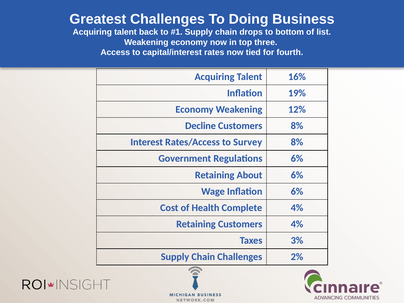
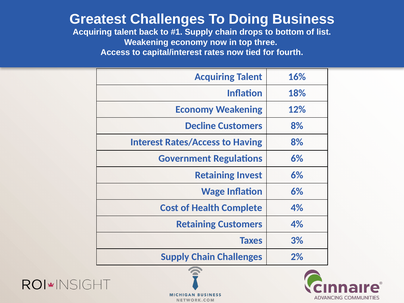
19%: 19% -> 18%
Survey: Survey -> Having
About: About -> Invest
